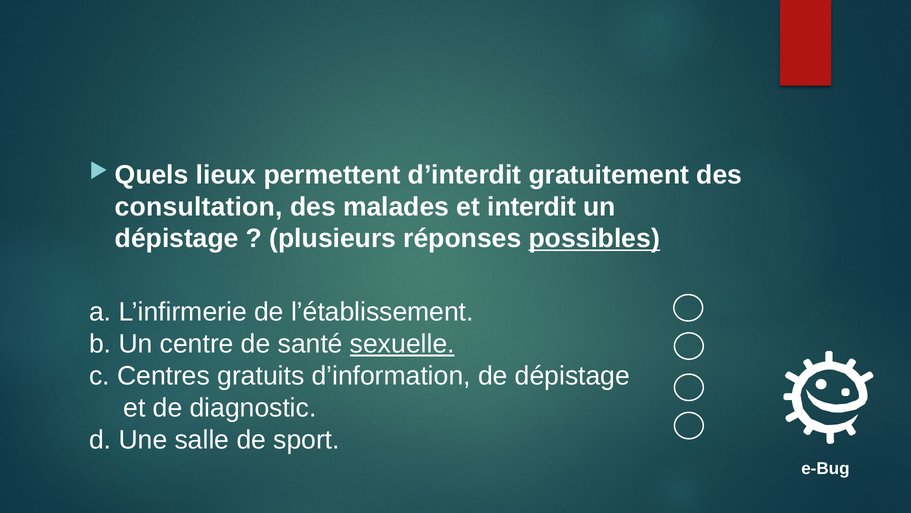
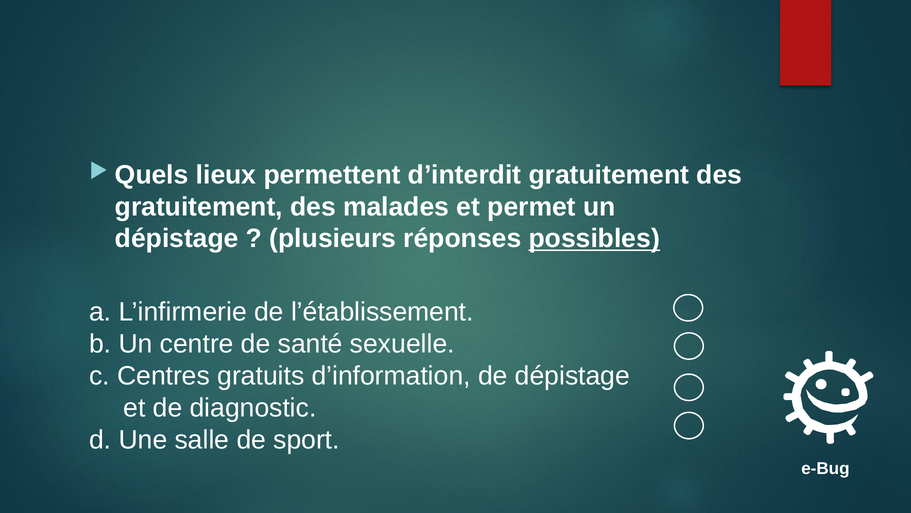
consultation at (199, 207): consultation -> gratuitement
interdit: interdit -> permet
sexuelle underline: present -> none
